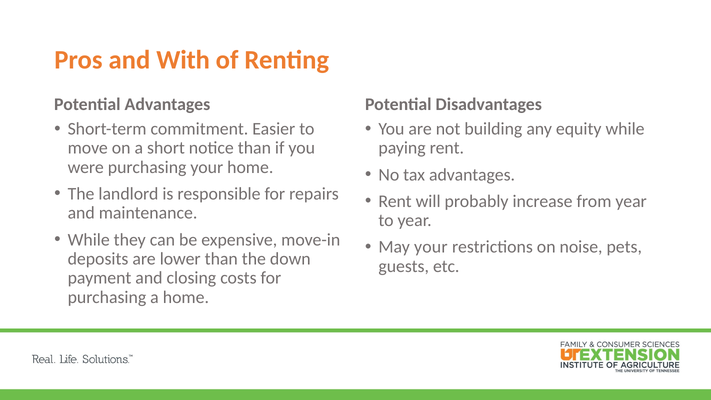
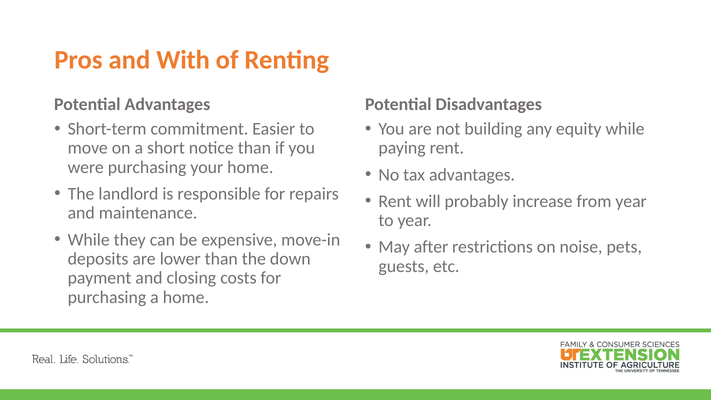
May your: your -> after
